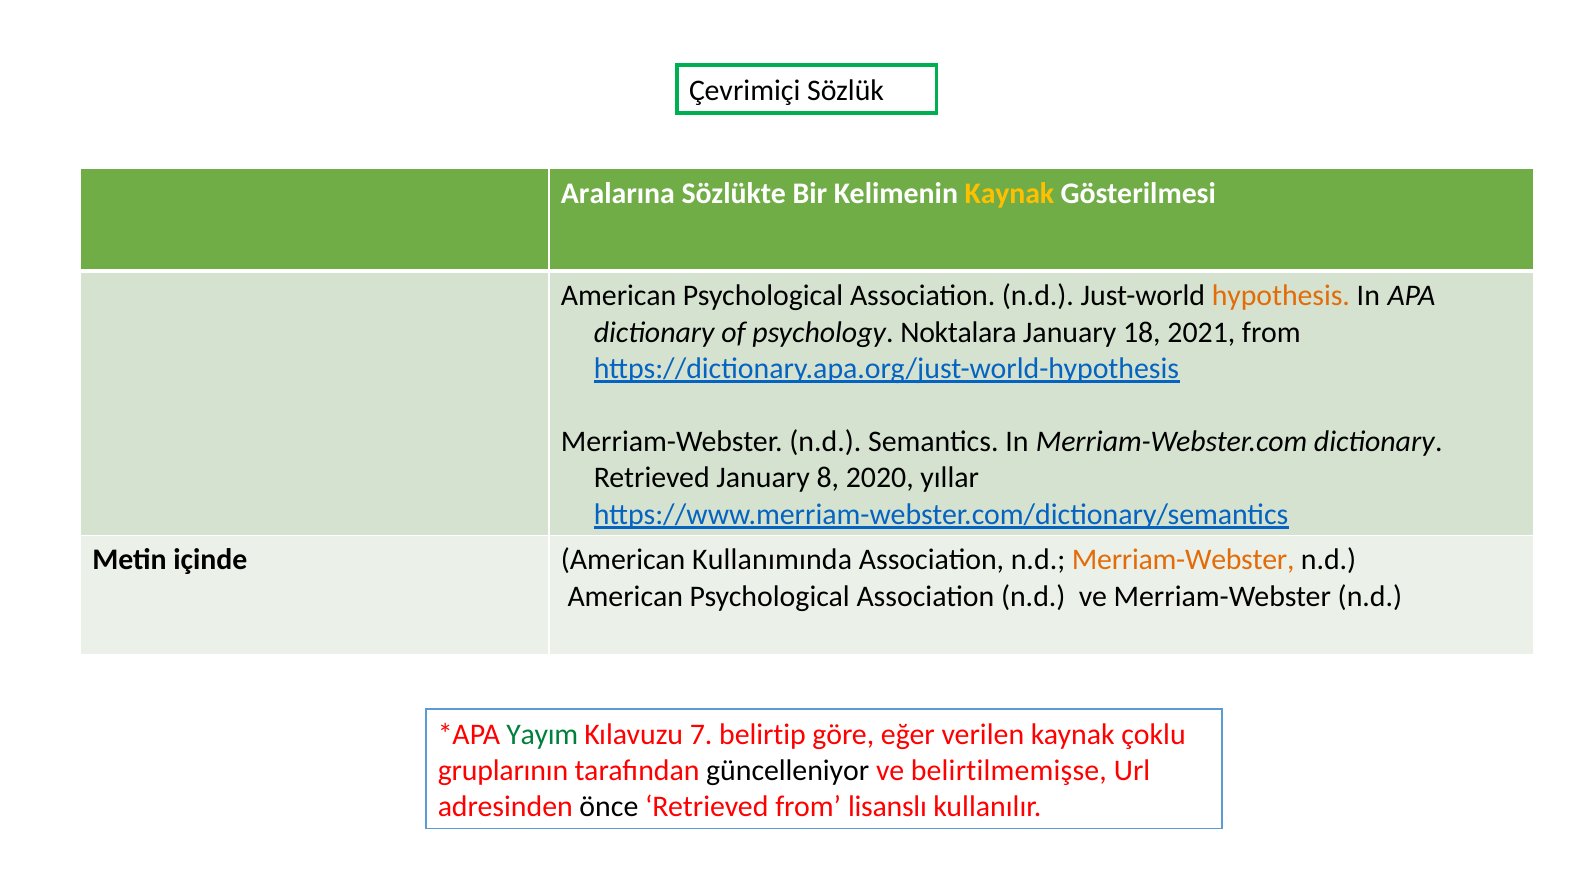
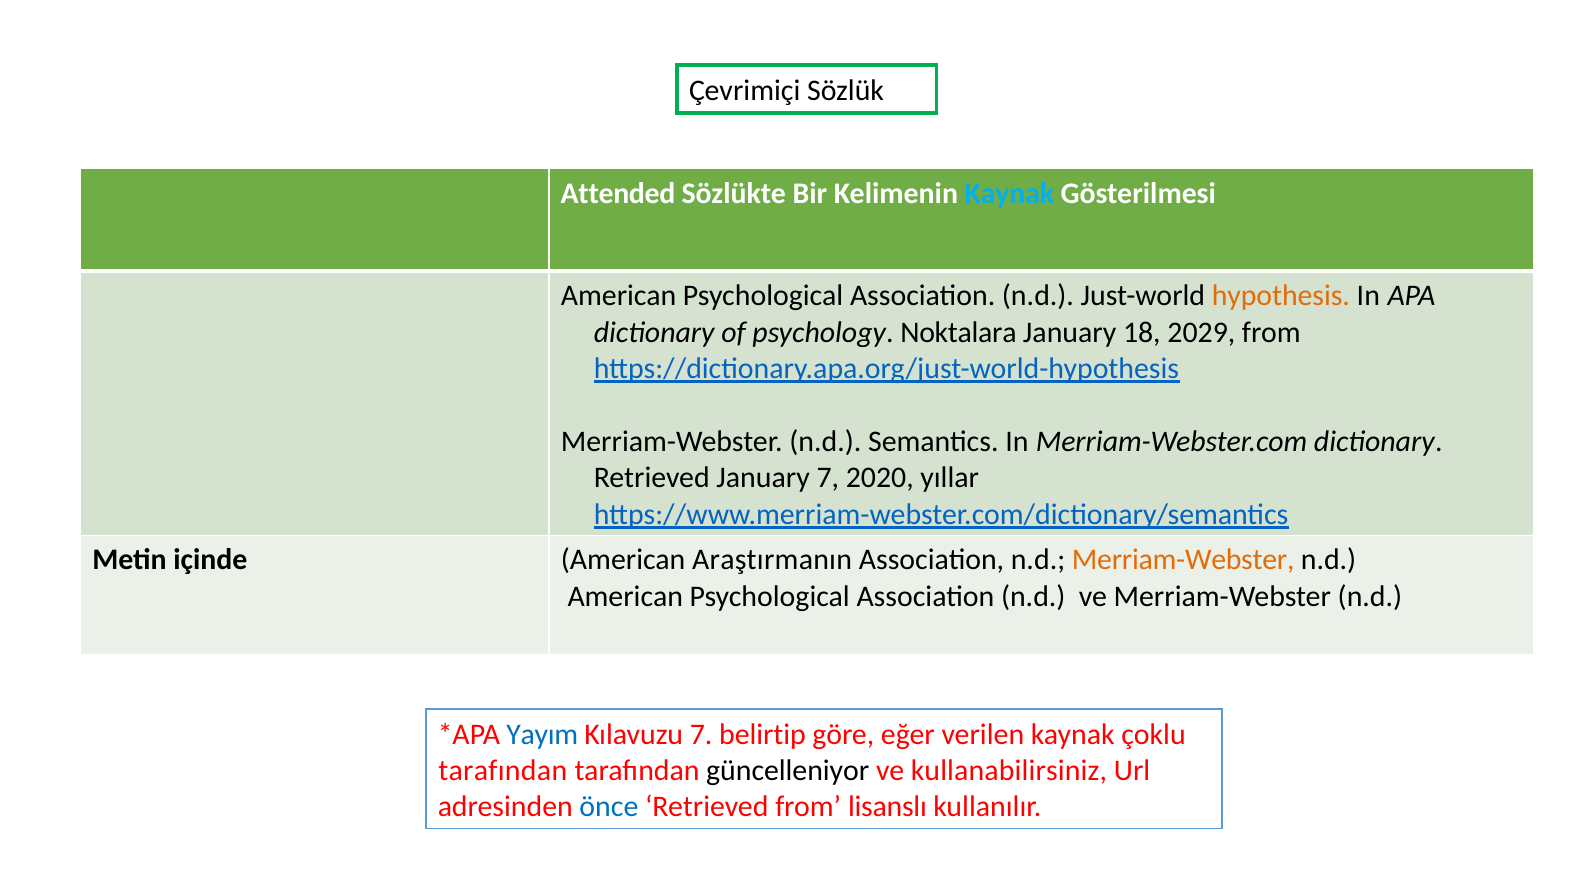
Aralarına: Aralarına -> Attended
Kaynak at (1009, 193) colour: yellow -> light blue
2021: 2021 -> 2029
January 8: 8 -> 7
Kullanımında: Kullanımında -> Araştırmanın
Yayım colour: green -> blue
gruplarının at (503, 770): gruplarının -> tarafından
belirtilmemişse: belirtilmemişse -> kullanabilirsiniz
önce colour: black -> blue
